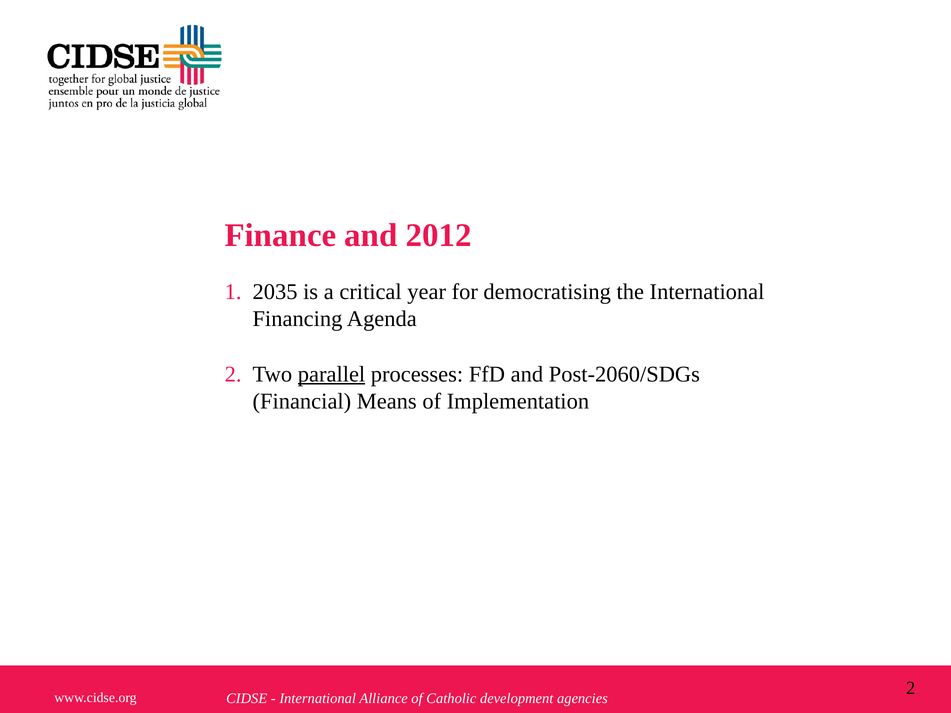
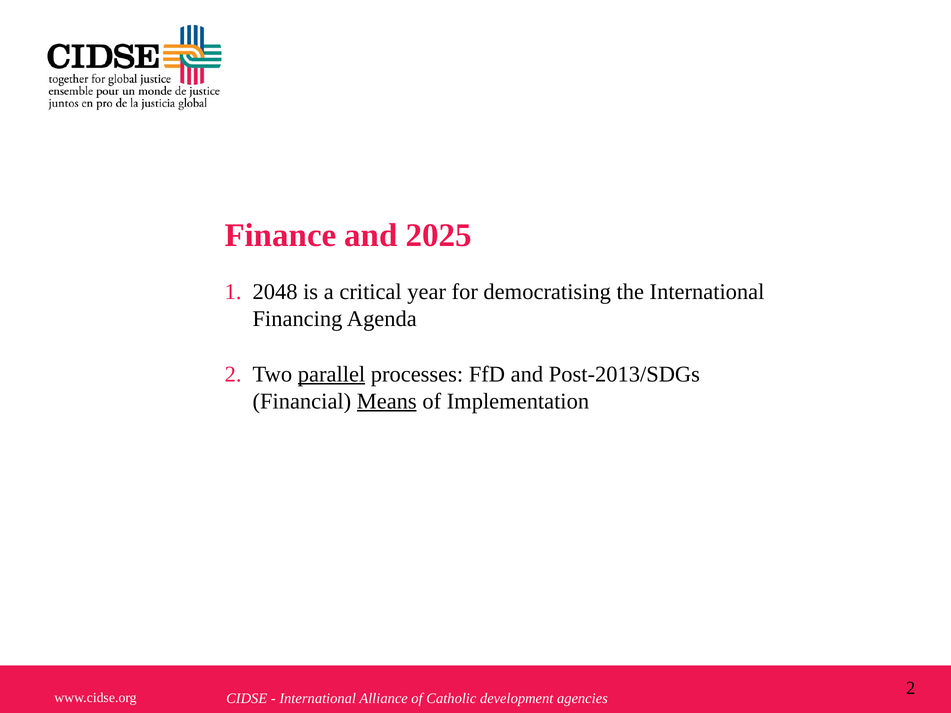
2012: 2012 -> 2025
2035: 2035 -> 2048
Post-2060/SDGs: Post-2060/SDGs -> Post-2013/SDGs
Means underline: none -> present
